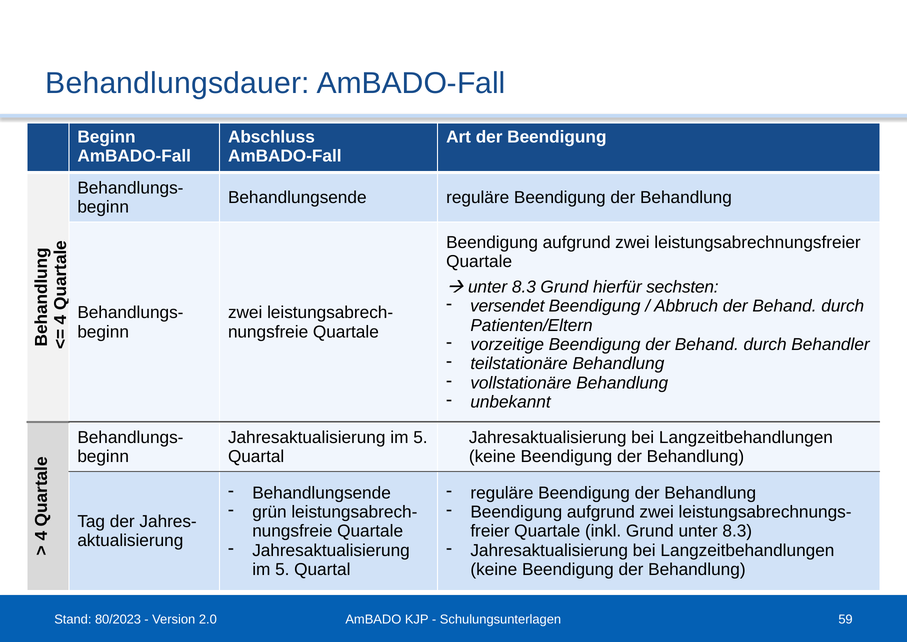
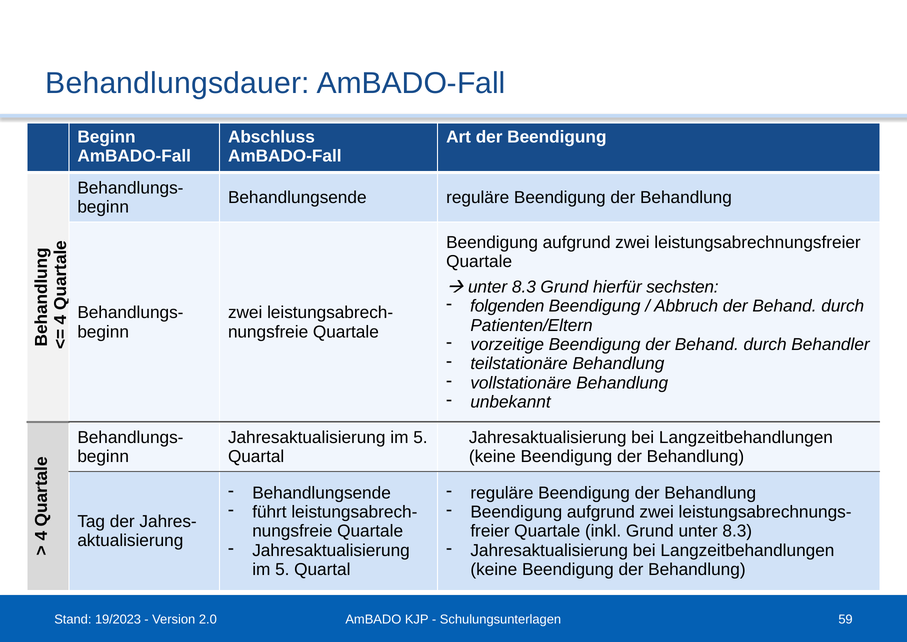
versendet: versendet -> folgenden
grün: grün -> führt
80/2023: 80/2023 -> 19/2023
